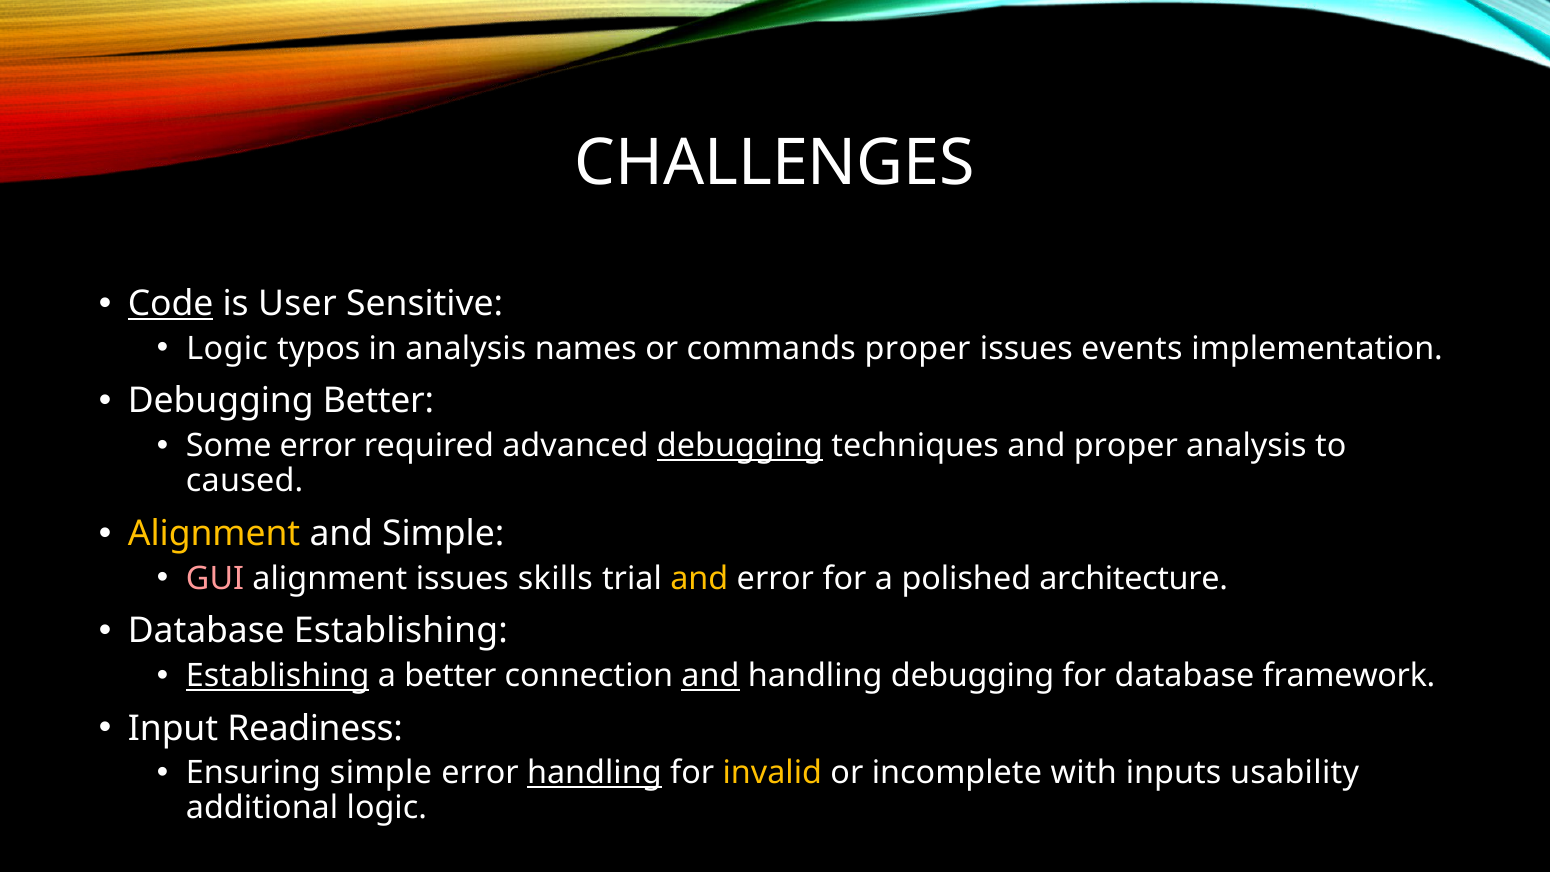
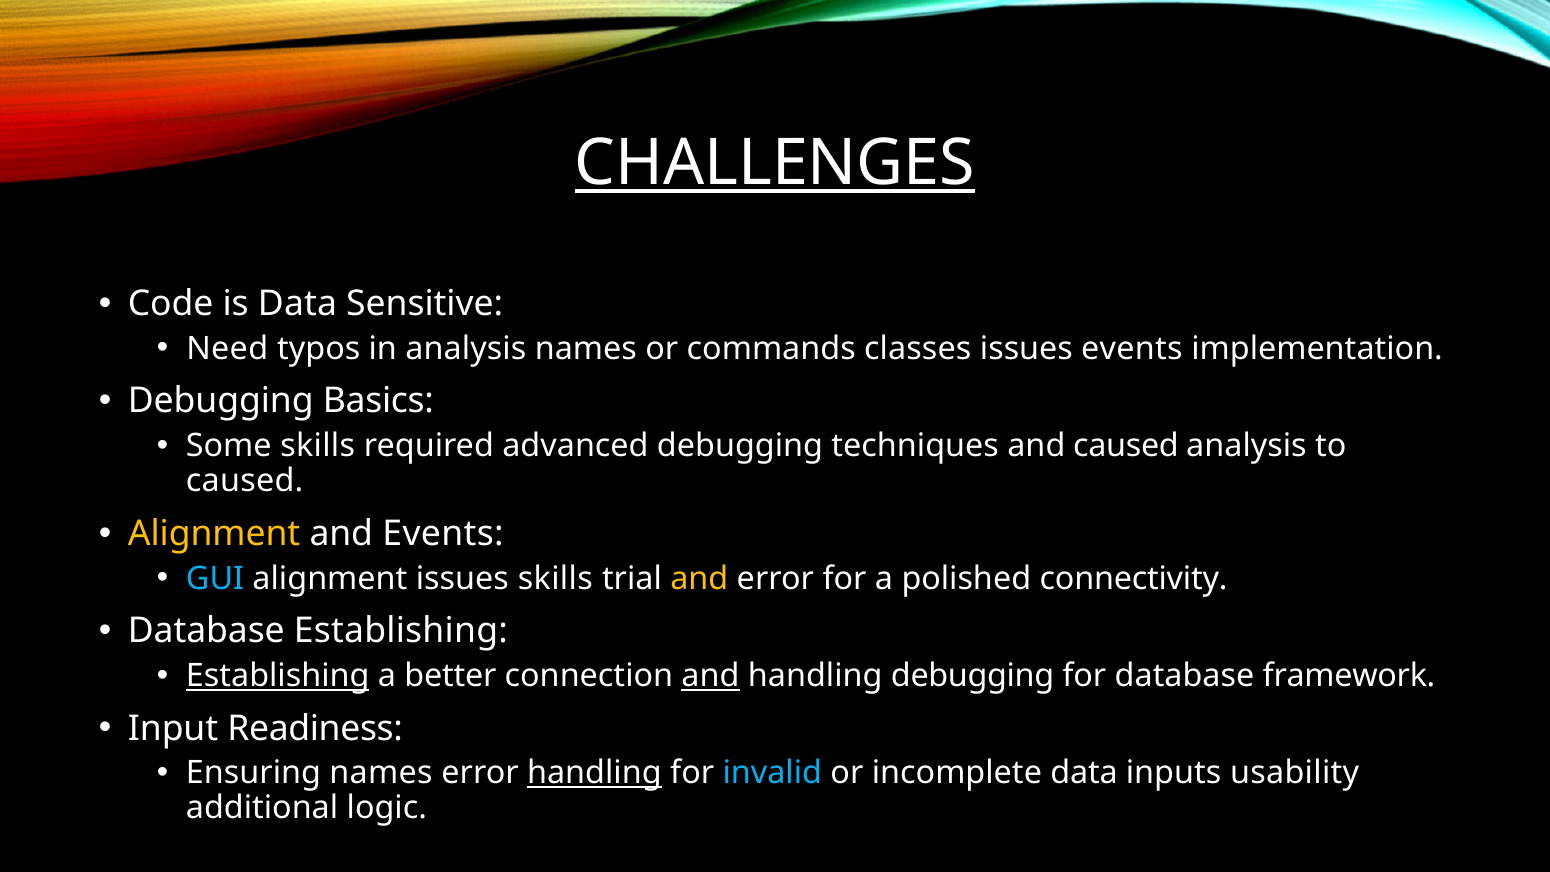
CHALLENGES underline: none -> present
Code underline: present -> none
is User: User -> Data
Logic at (227, 348): Logic -> Need
commands proper: proper -> classes
Debugging Better: Better -> Basics
Some error: error -> skills
debugging at (740, 446) underline: present -> none
and proper: proper -> caused
and Simple: Simple -> Events
GUI colour: pink -> light blue
architecture: architecture -> connectivity
Ensuring simple: simple -> names
invalid colour: yellow -> light blue
incomplete with: with -> data
